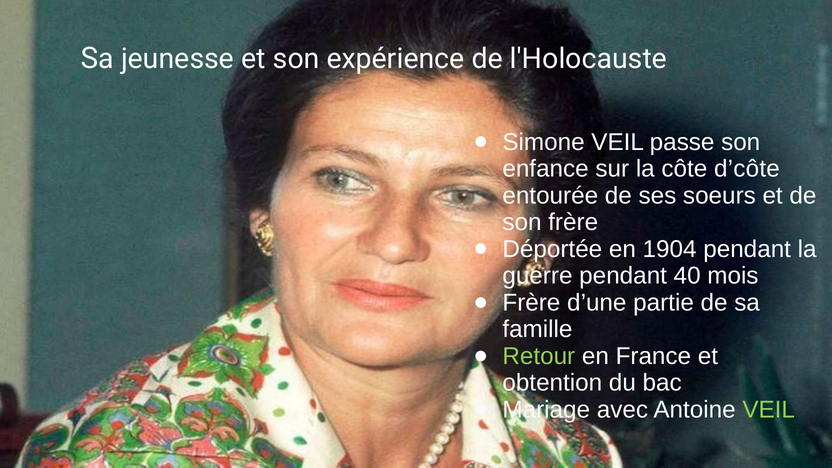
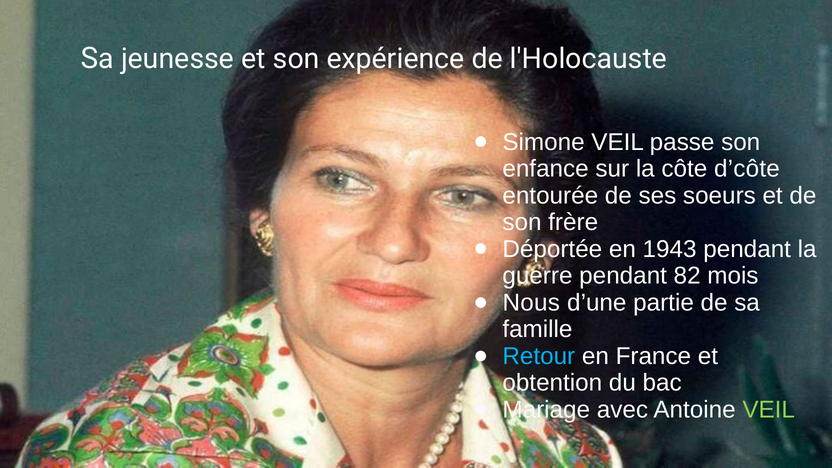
1904: 1904 -> 1943
40: 40 -> 82
Frère at (531, 303): Frère -> Nous
Retour colour: light green -> light blue
